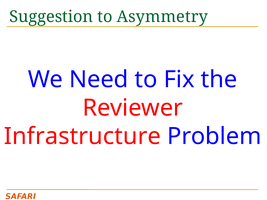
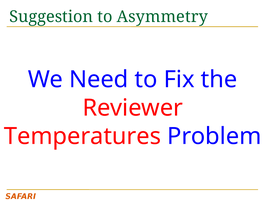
Infrastructure: Infrastructure -> Temperatures
